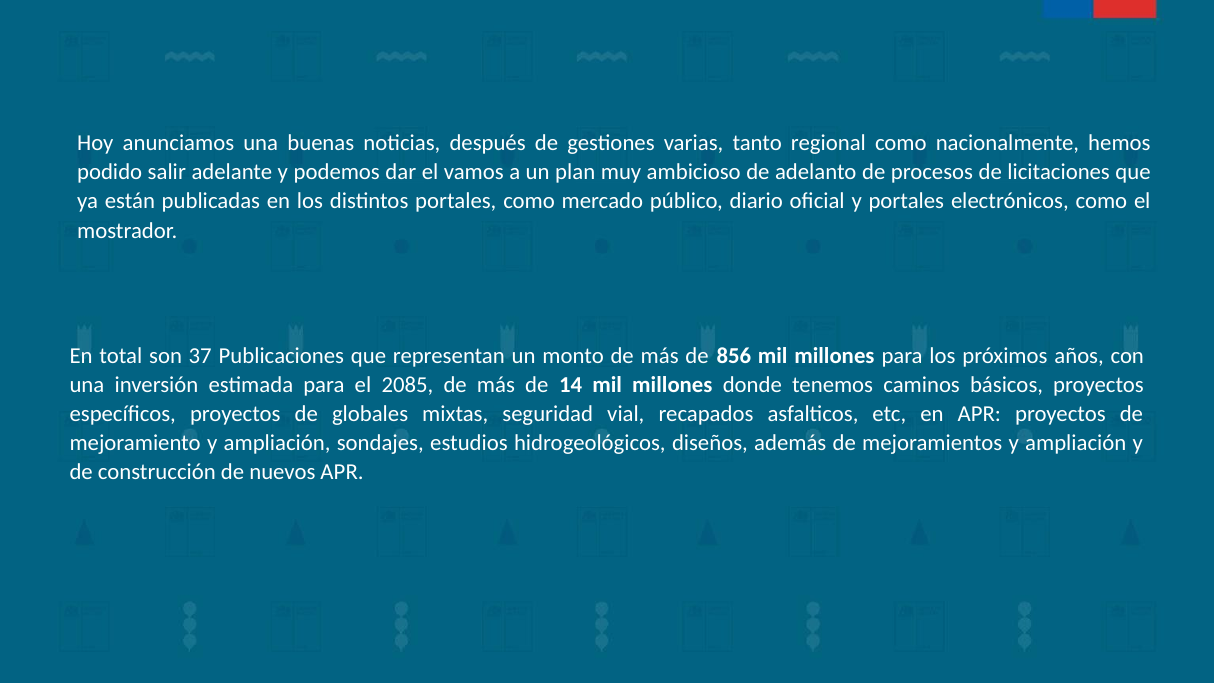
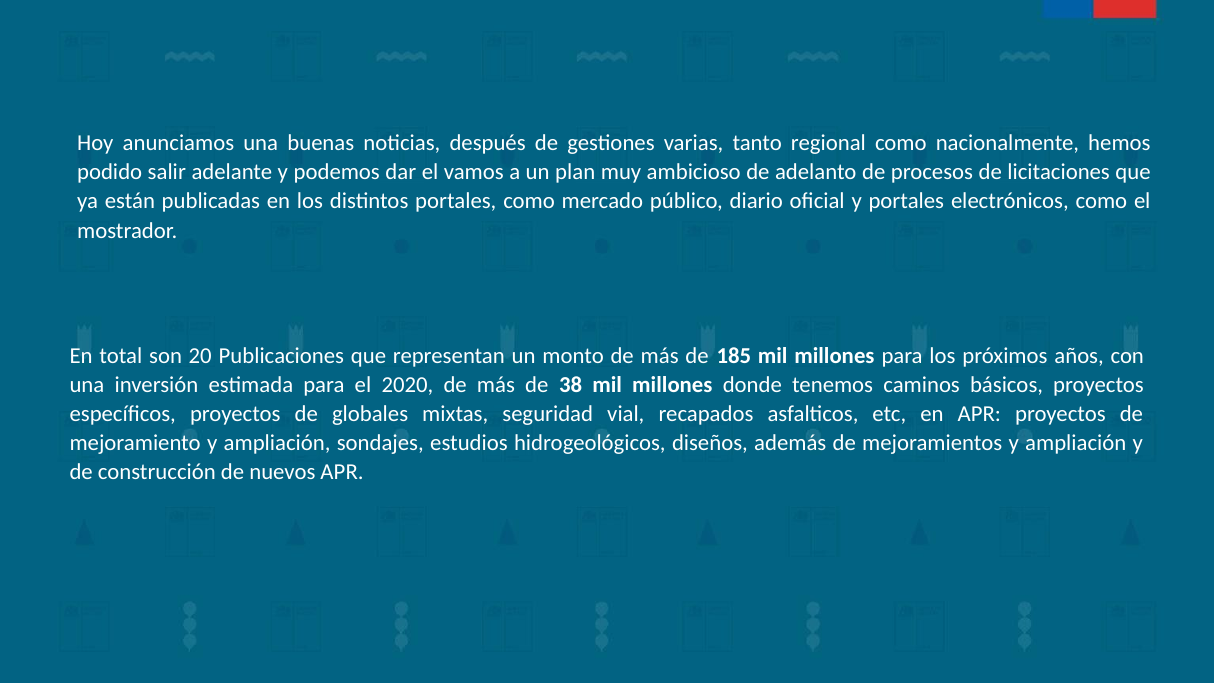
37: 37 -> 20
856: 856 -> 185
2085: 2085 -> 2020
14: 14 -> 38
